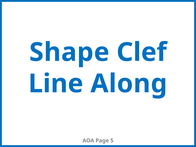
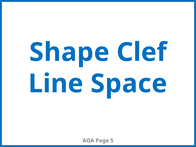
Along: Along -> Space
